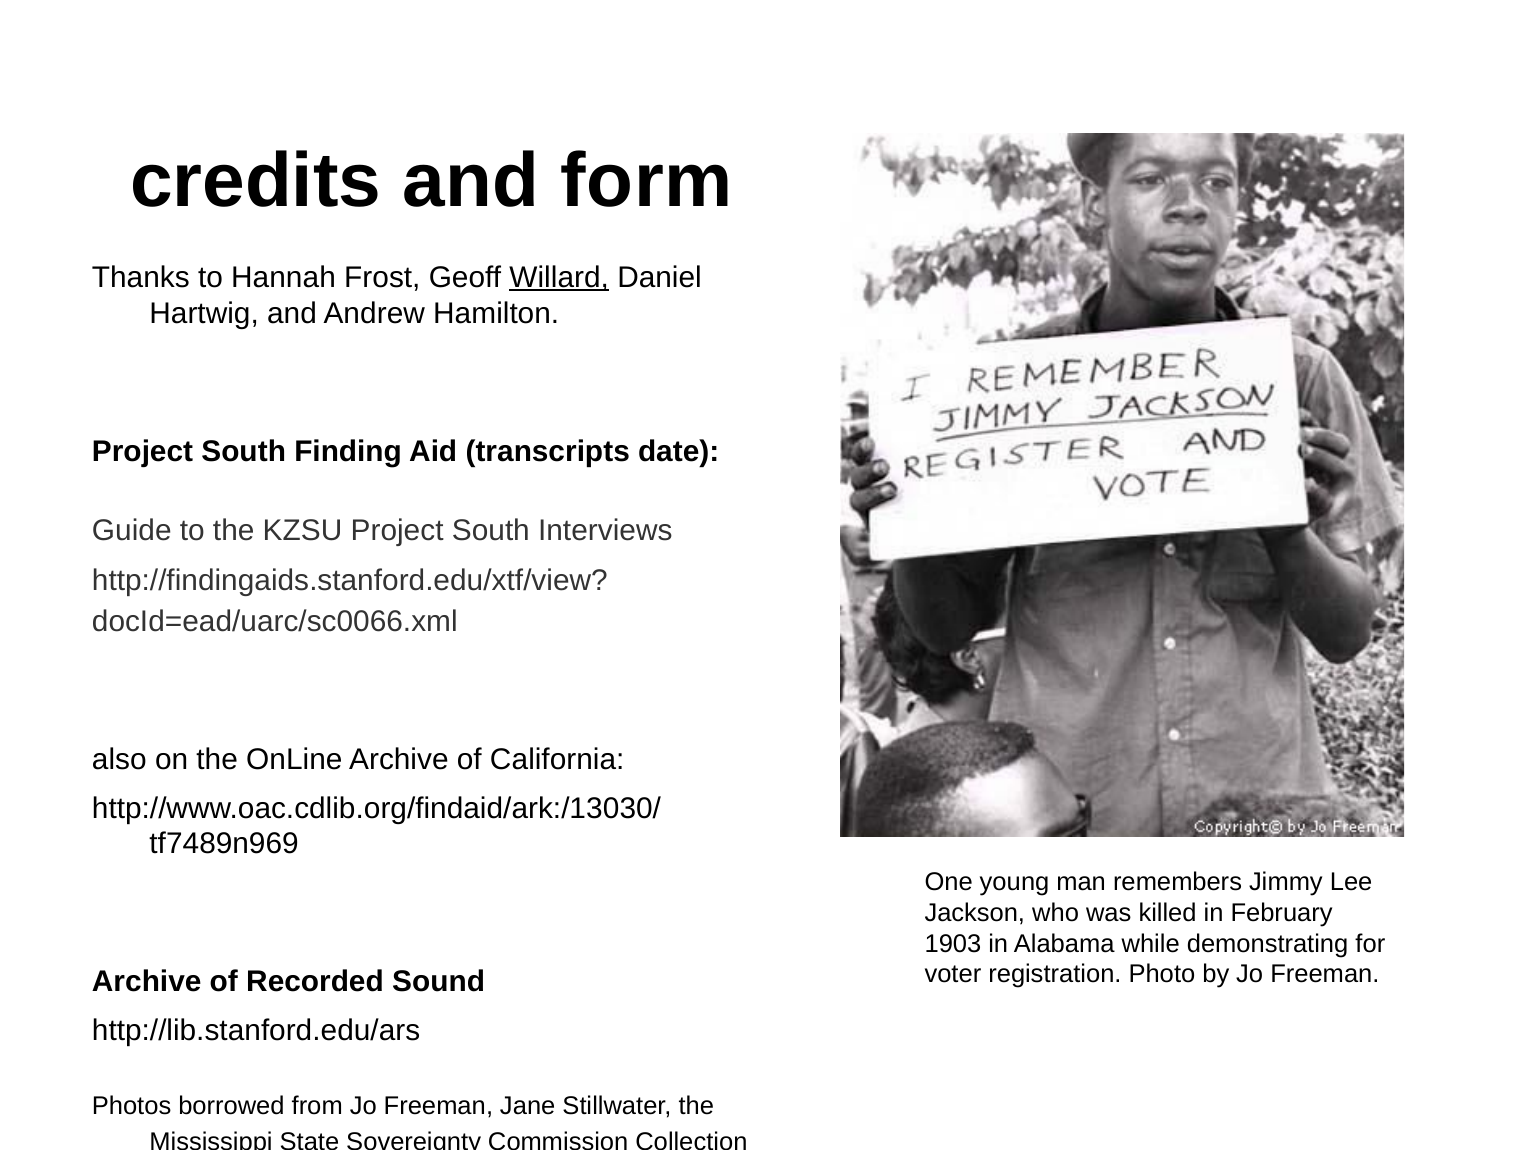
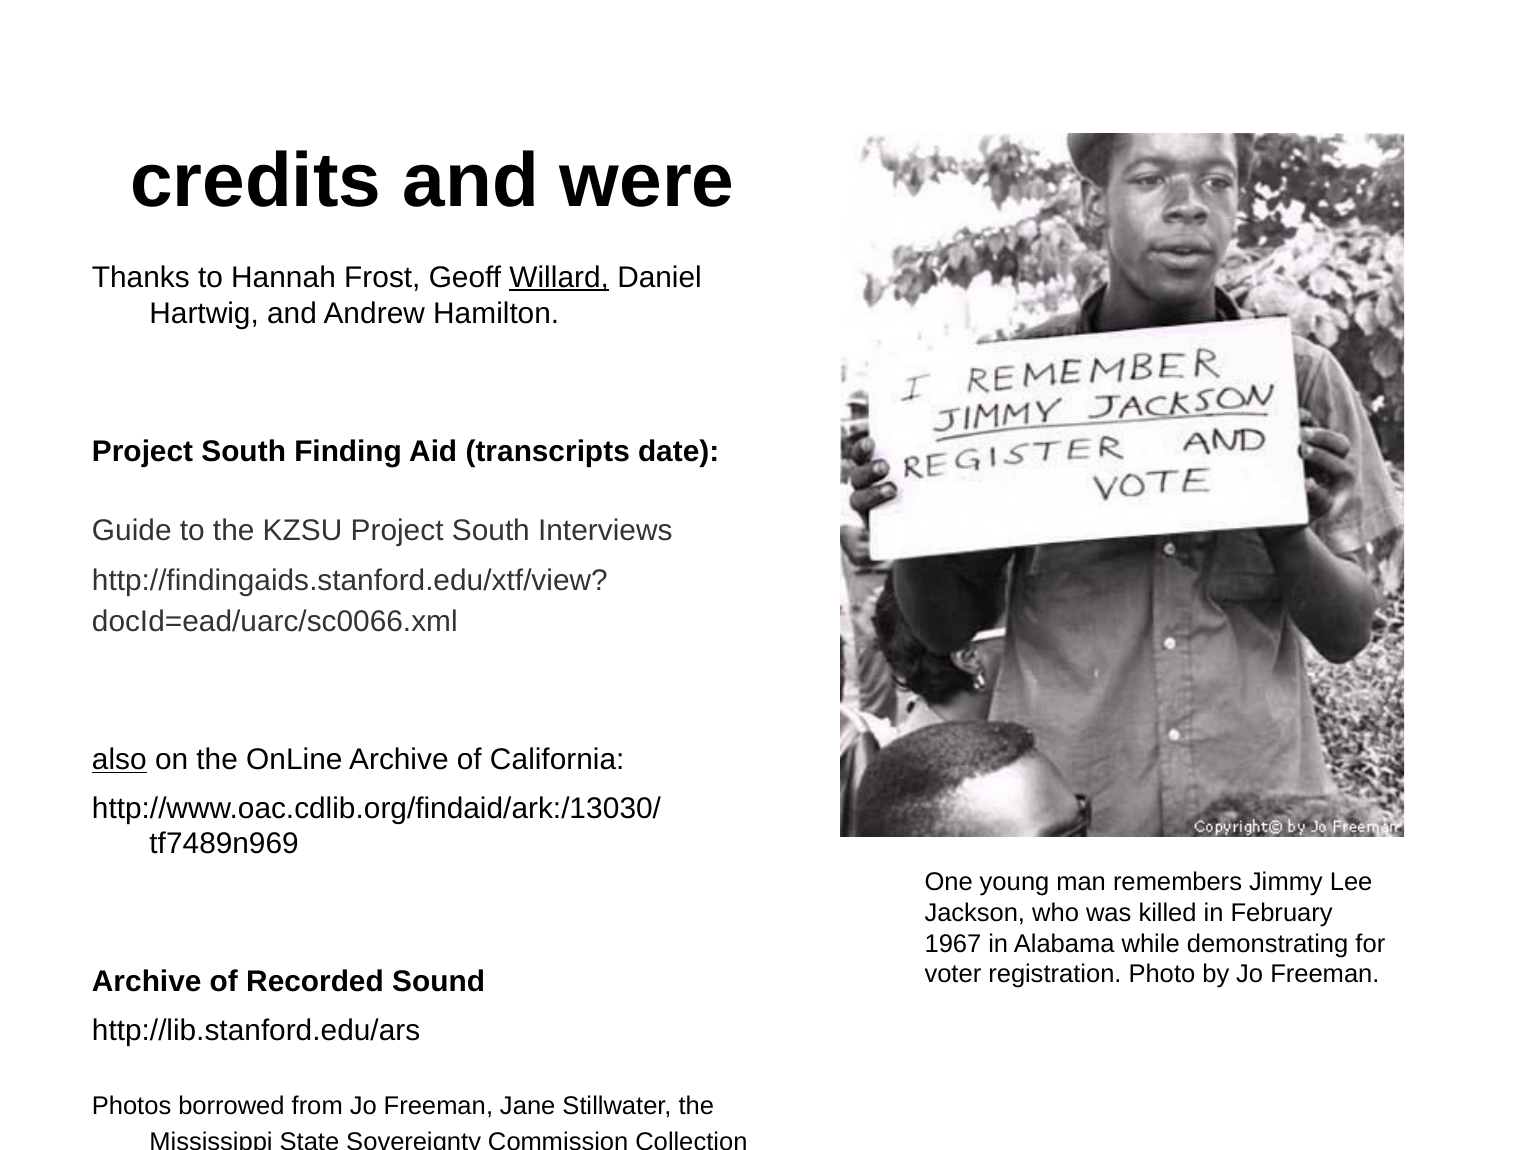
form: form -> were
also underline: none -> present
1903: 1903 -> 1967
